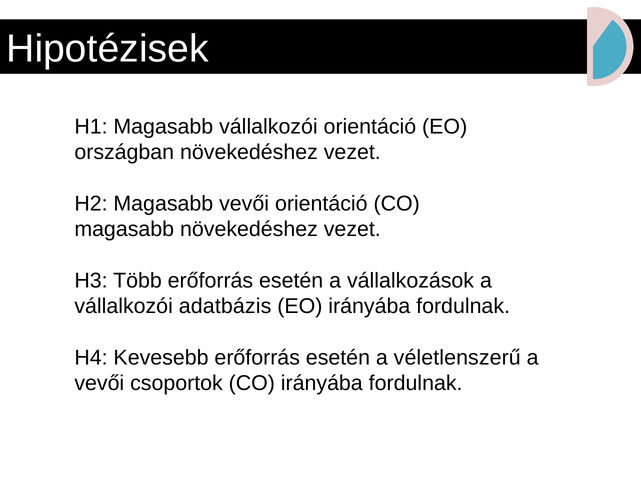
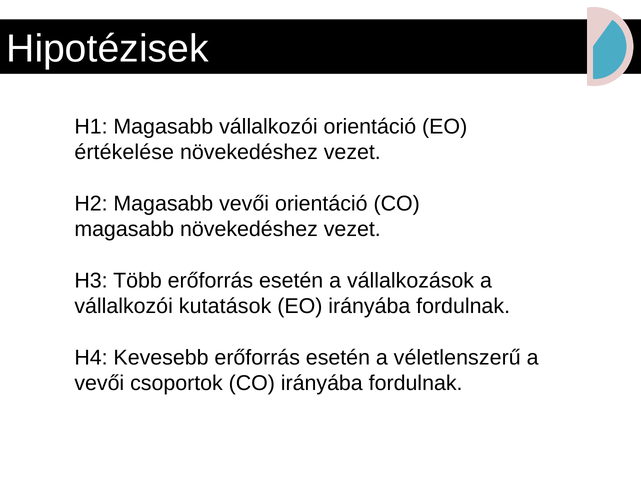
országban: országban -> értékelése
adatbázis: adatbázis -> kutatások
